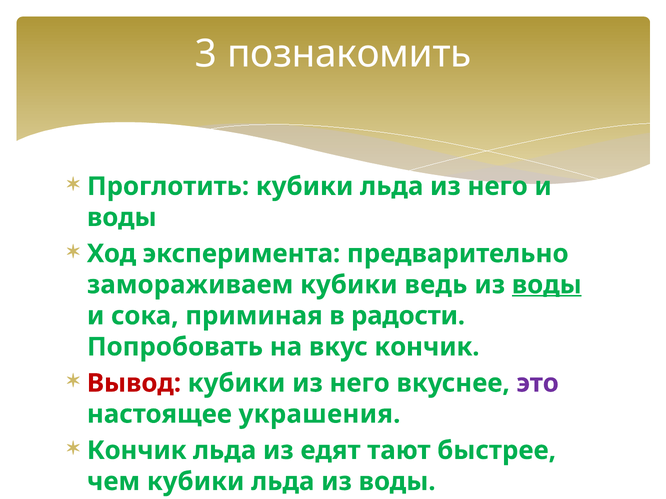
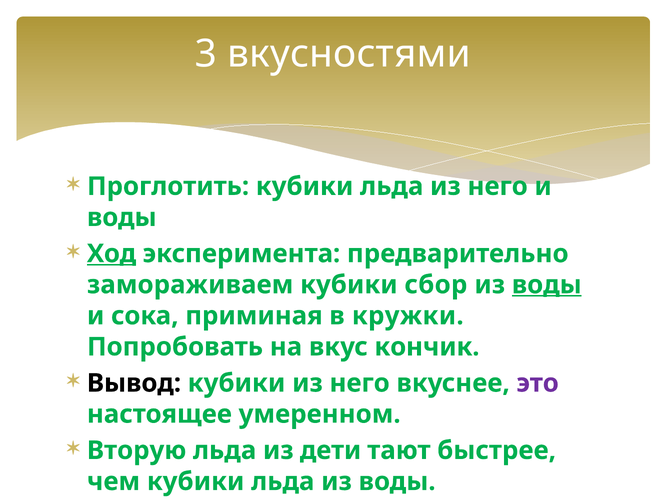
познакомить: познакомить -> вкусностями
Ход underline: none -> present
ведь: ведь -> сбор
радости: радости -> кружки
Вывод colour: red -> black
украшения: украшения -> умеренном
Кончик at (137, 451): Кончик -> Вторую
едят: едят -> дети
